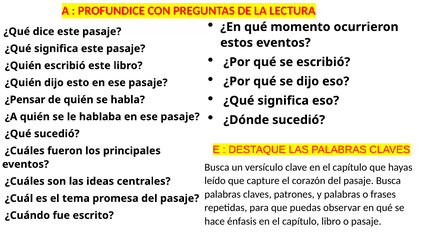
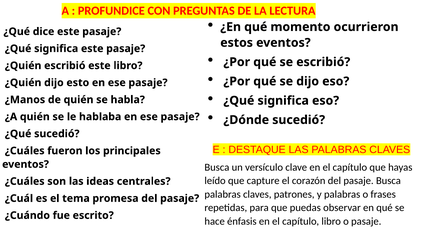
¿Pensar: ¿Pensar -> ¿Manos
